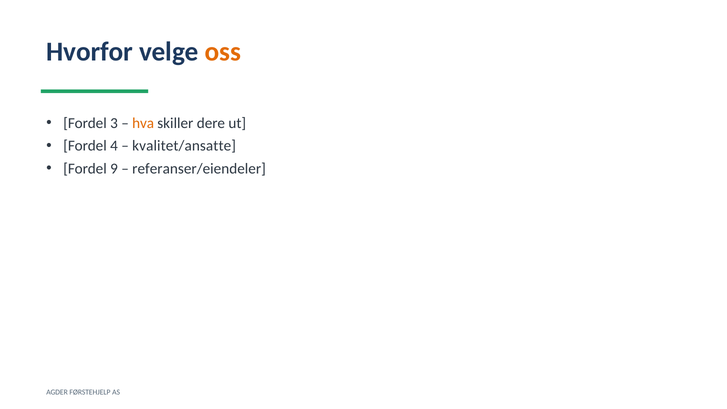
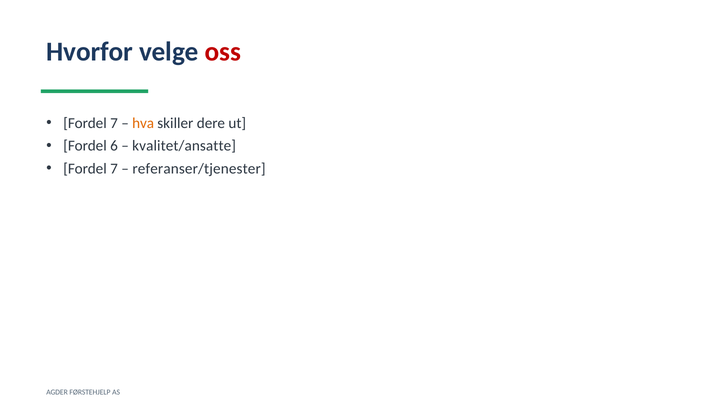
oss colour: orange -> red
3 at (114, 123): 3 -> 7
4: 4 -> 6
9 at (114, 169): 9 -> 7
referanser/eiendeler: referanser/eiendeler -> referanser/tjenester
